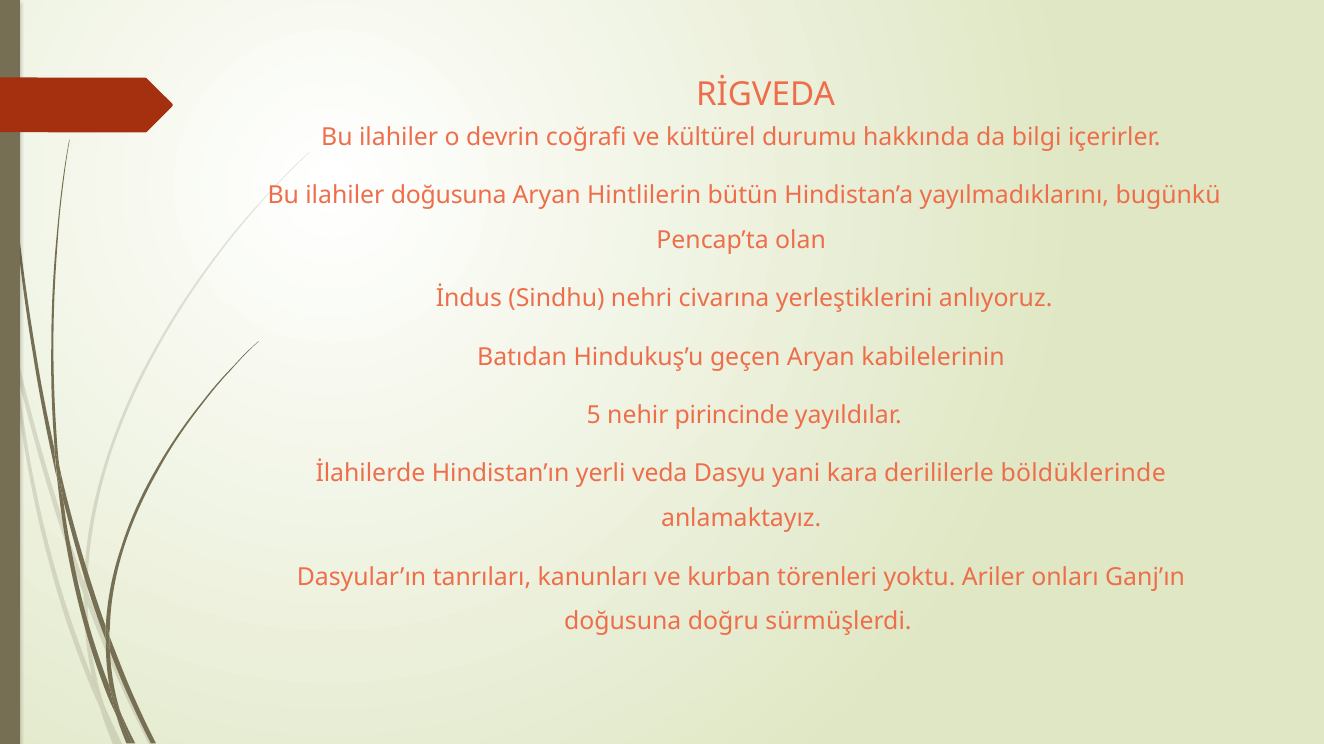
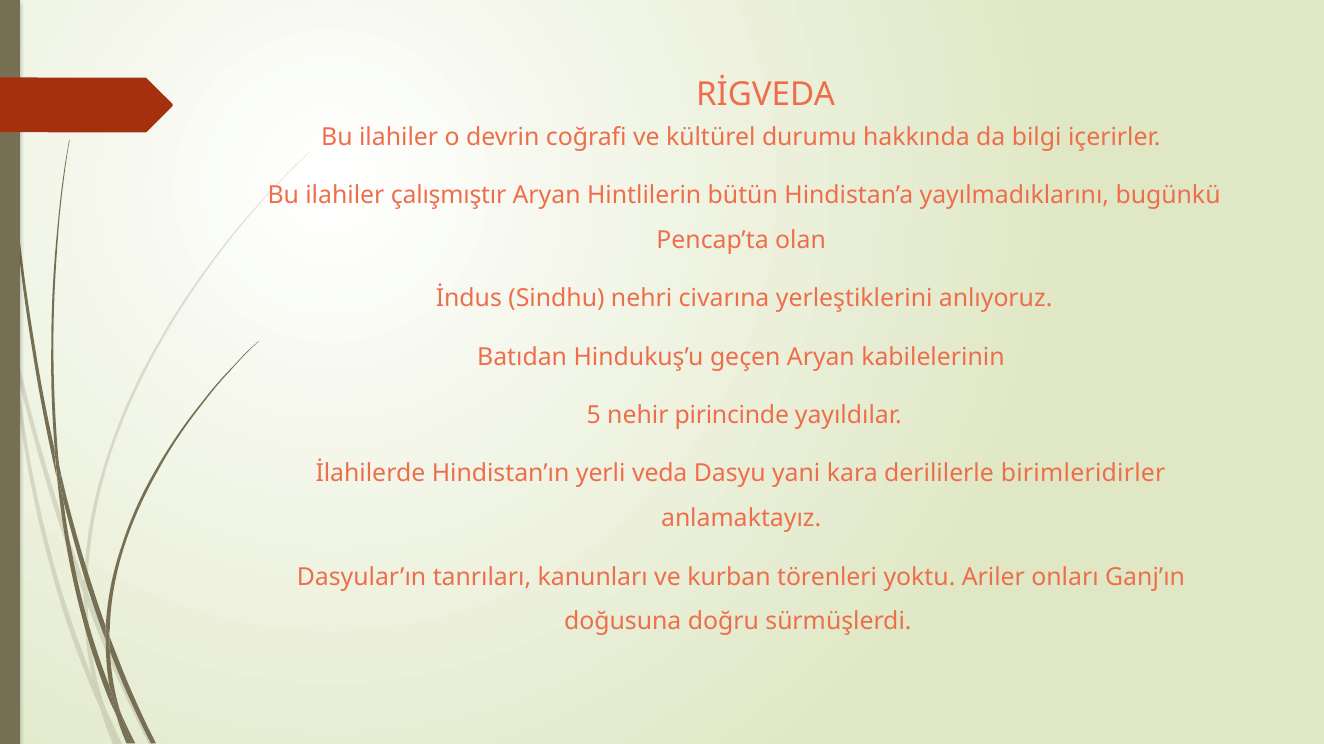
ilahiler doğusuna: doğusuna -> çalışmıştır
böldüklerinde: böldüklerinde -> birimleridirler
